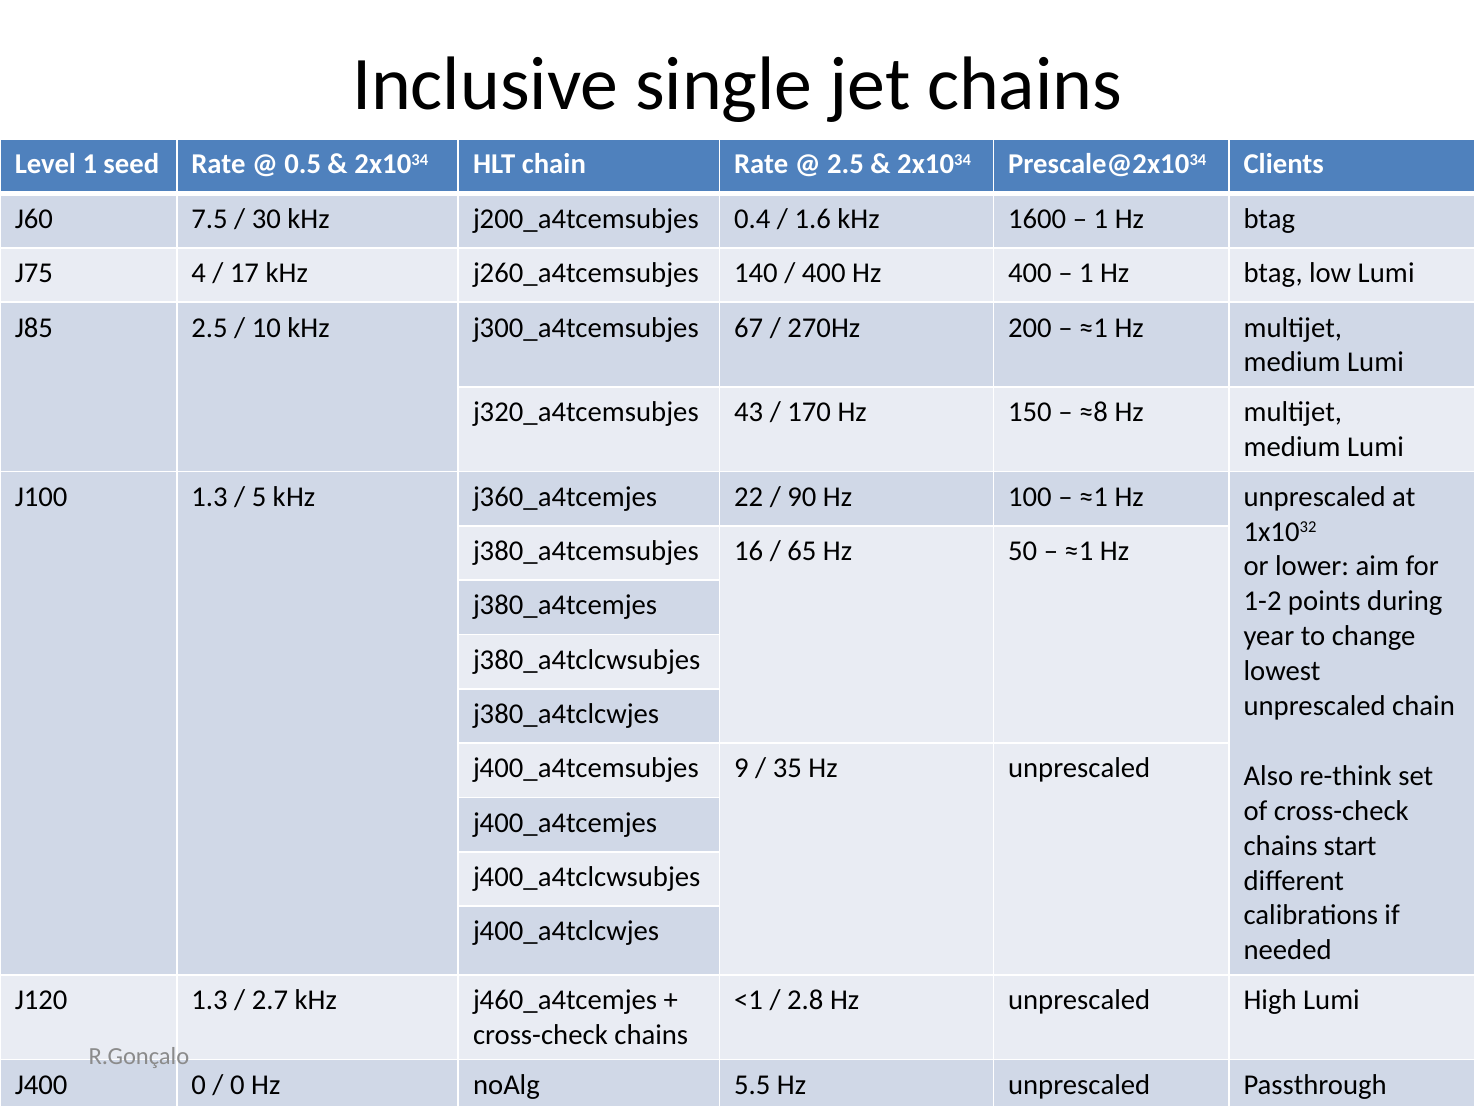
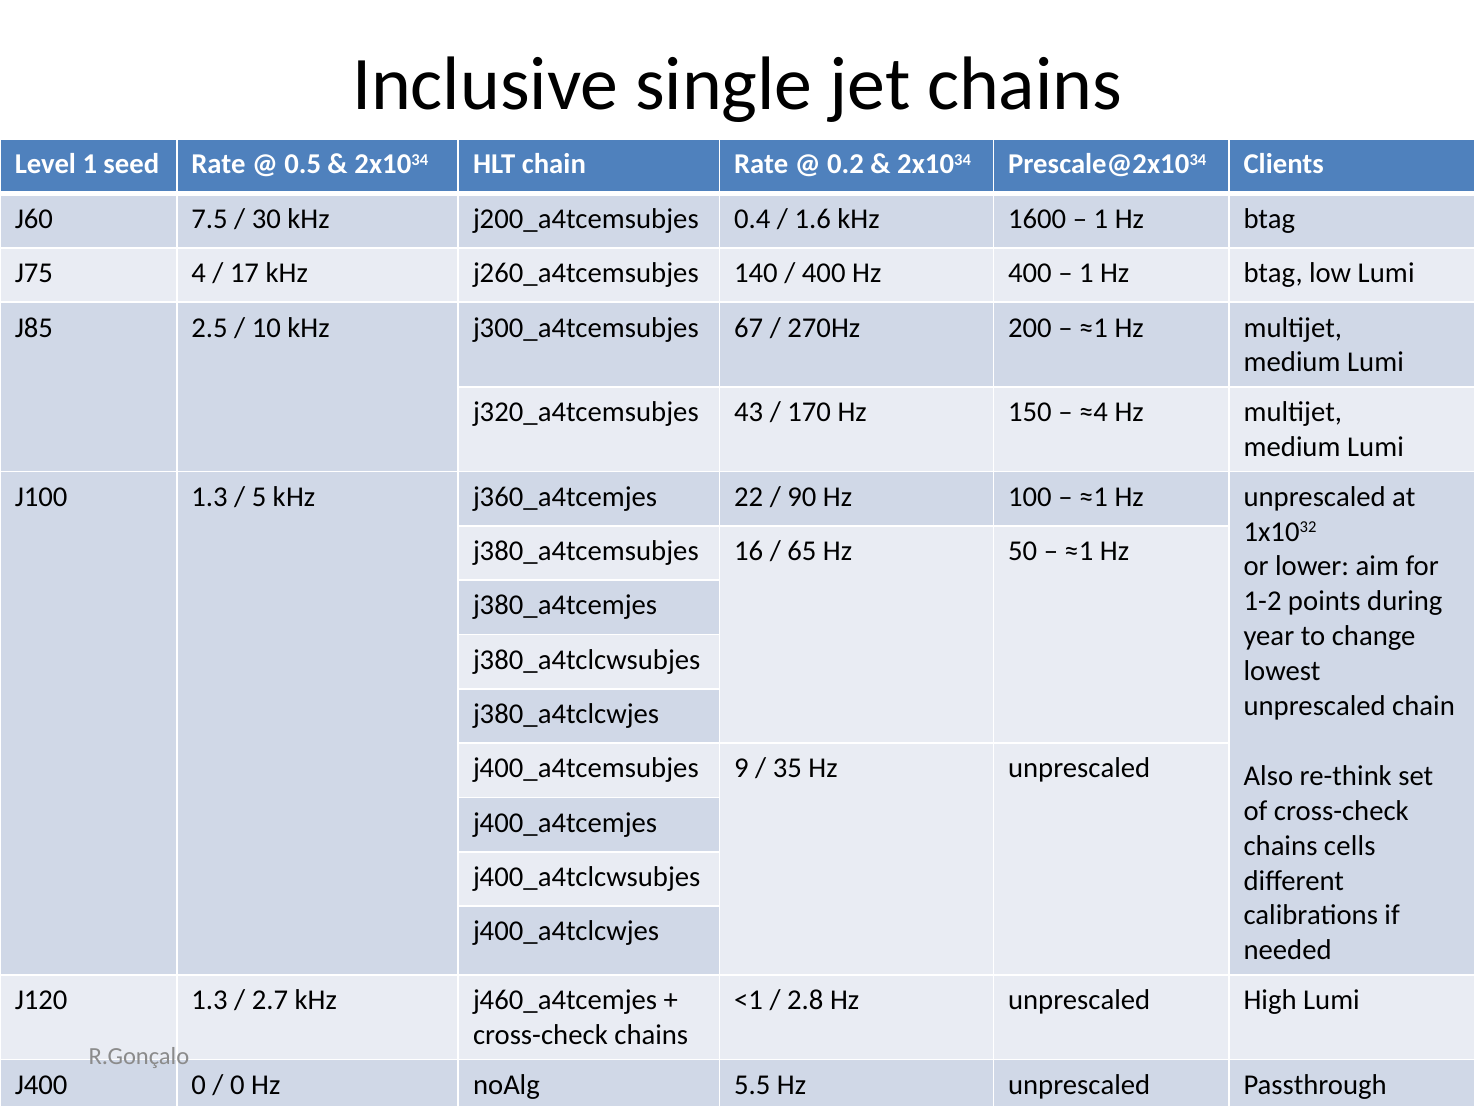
2.5 at (845, 165): 2.5 -> 0.2
≈8: ≈8 -> ≈4
start: start -> cells
